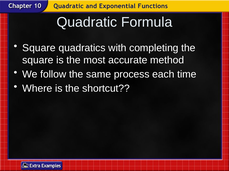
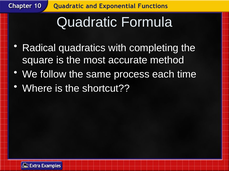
Square at (39, 48): Square -> Radical
